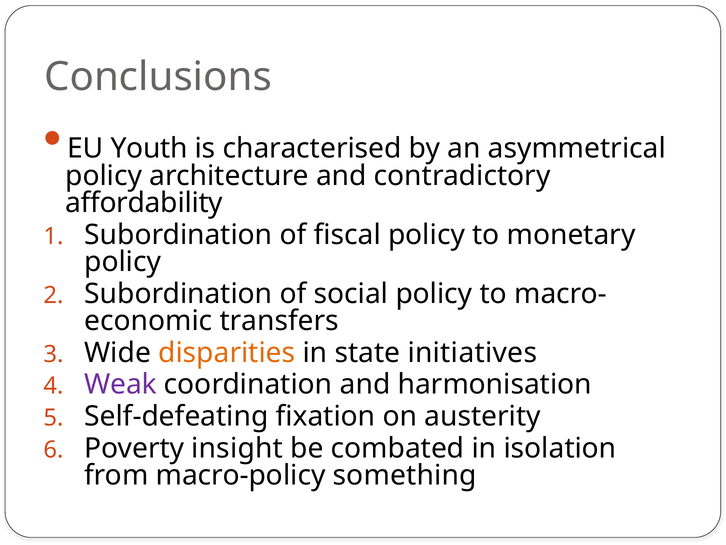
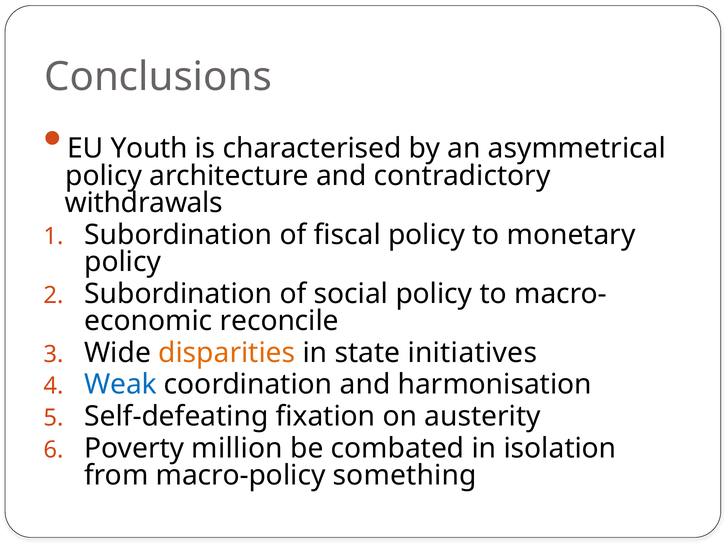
affordability: affordability -> withdrawals
transfers: transfers -> reconcile
Weak colour: purple -> blue
insight: insight -> million
